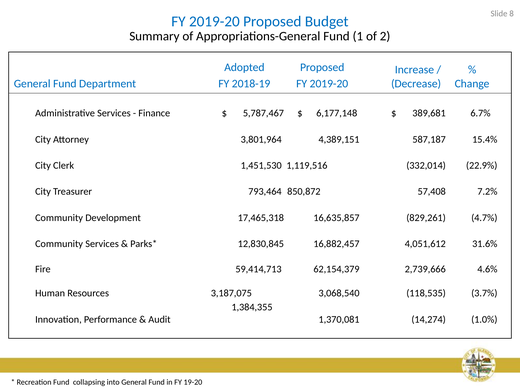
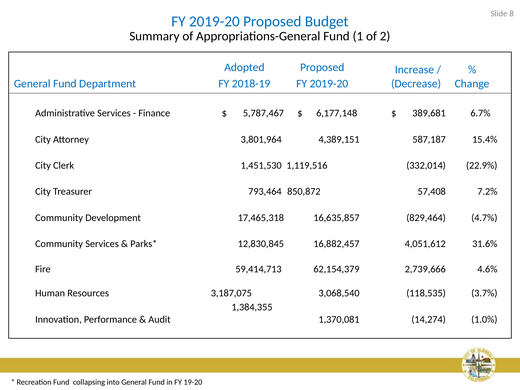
829,261: 829,261 -> 829,464
